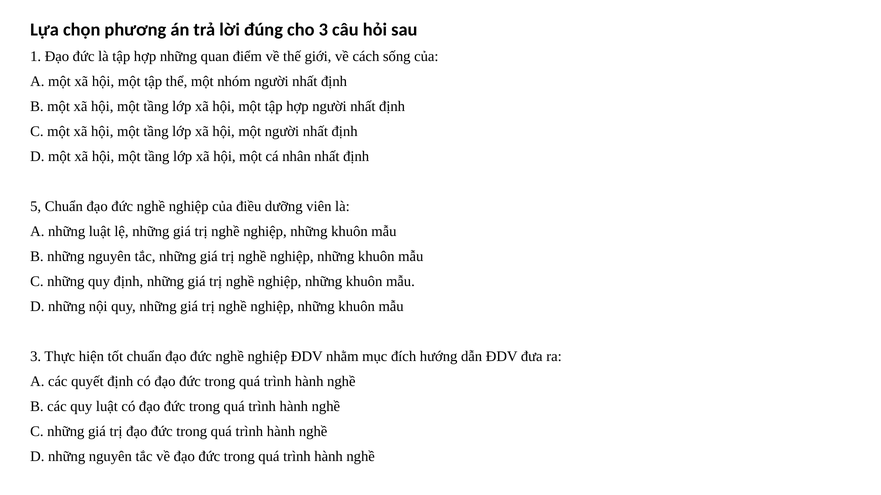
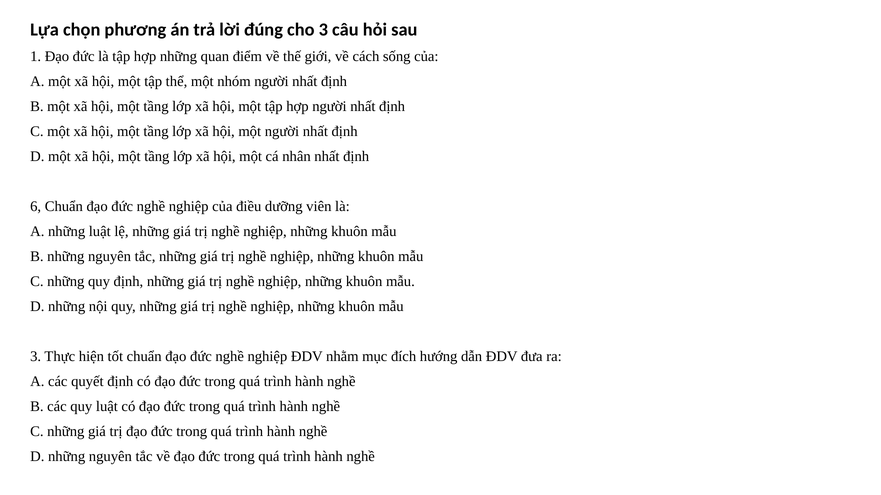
5: 5 -> 6
